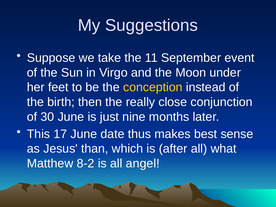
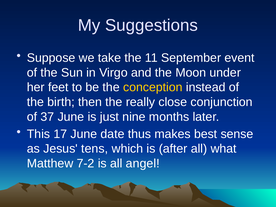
30: 30 -> 37
than: than -> tens
8-2: 8-2 -> 7-2
